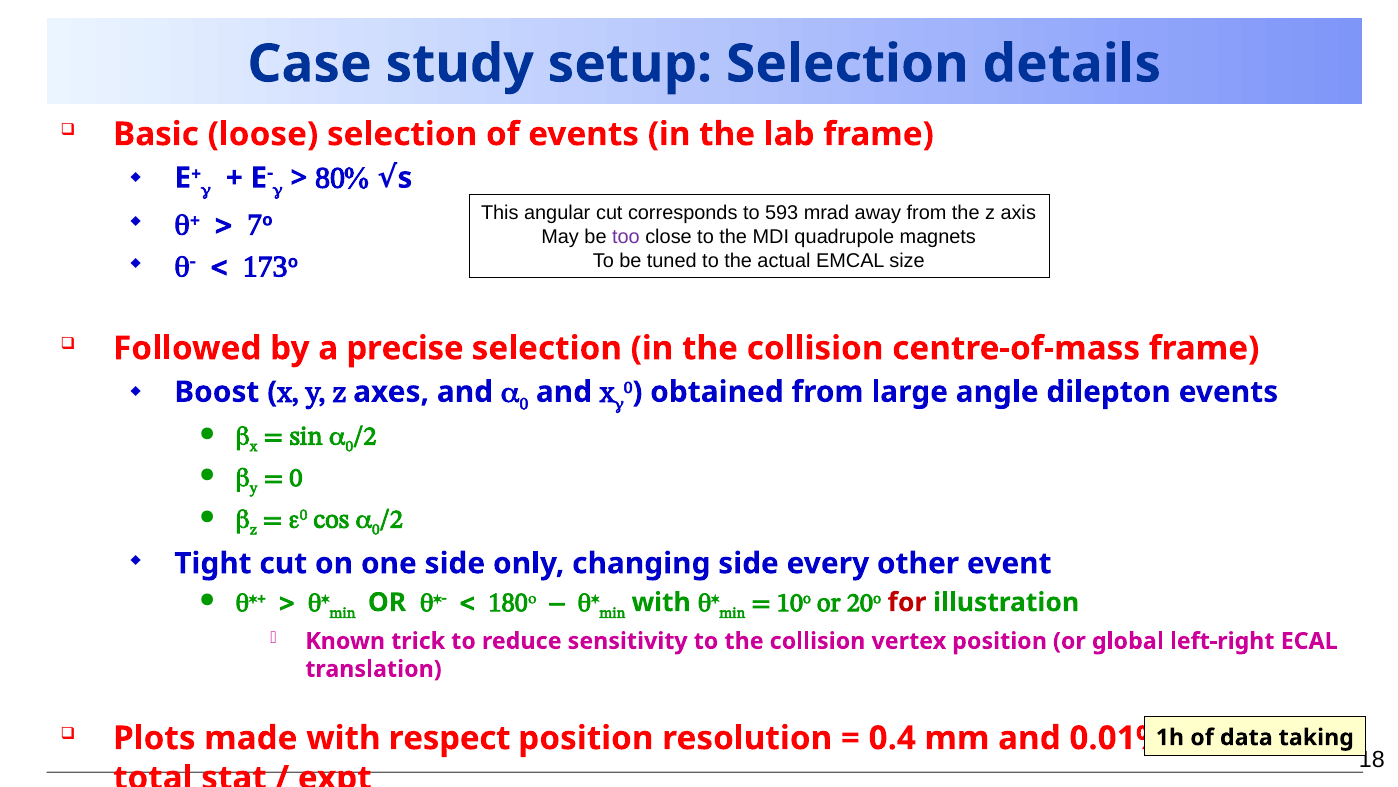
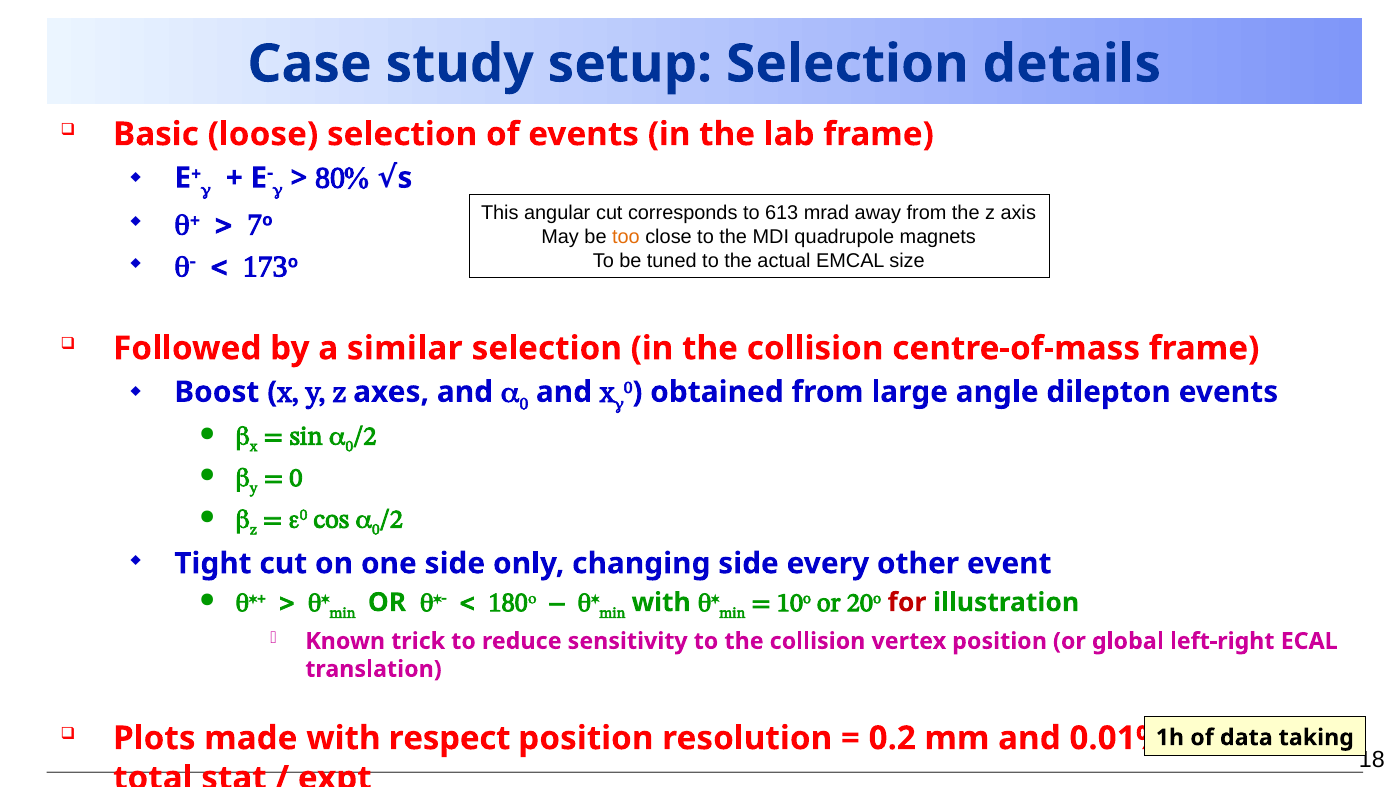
593: 593 -> 613
too colour: purple -> orange
precise: precise -> similar
0.4: 0.4 -> 0.2
